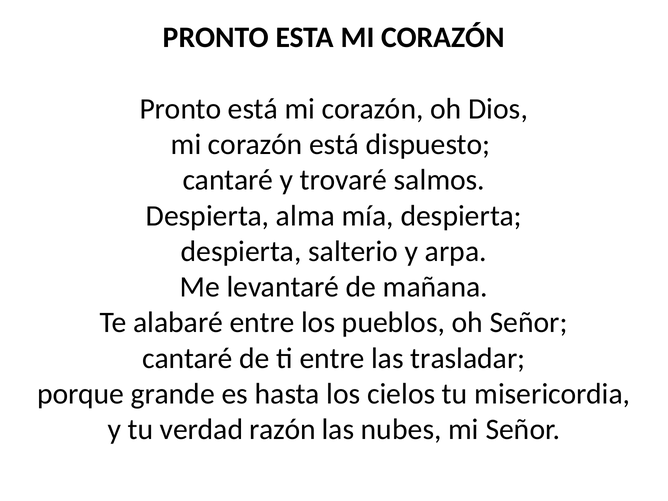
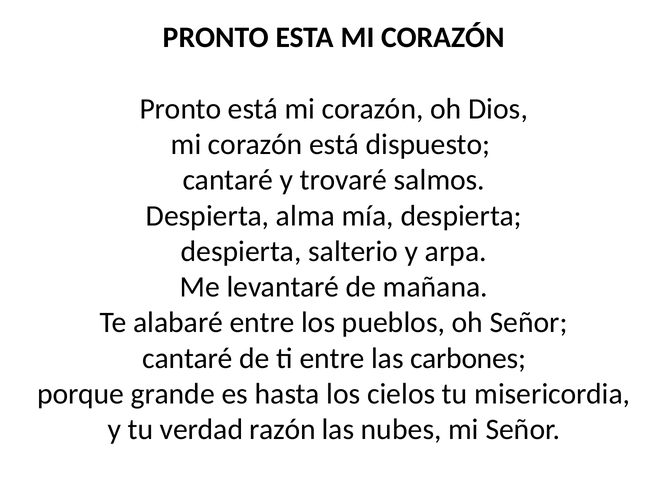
trasladar: trasladar -> carbones
